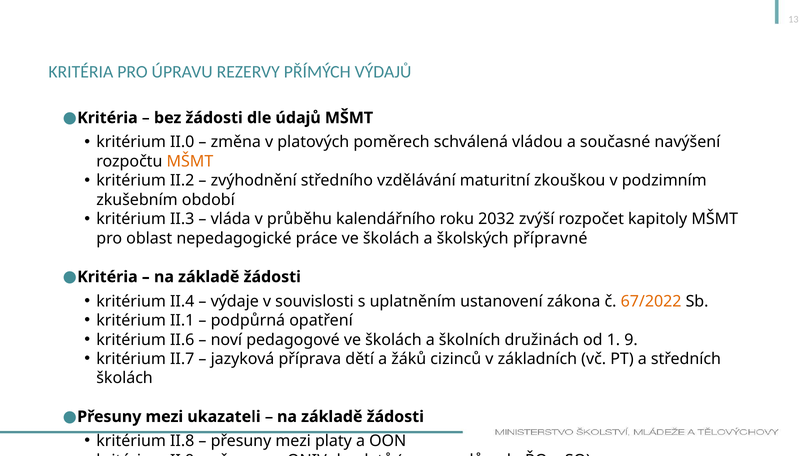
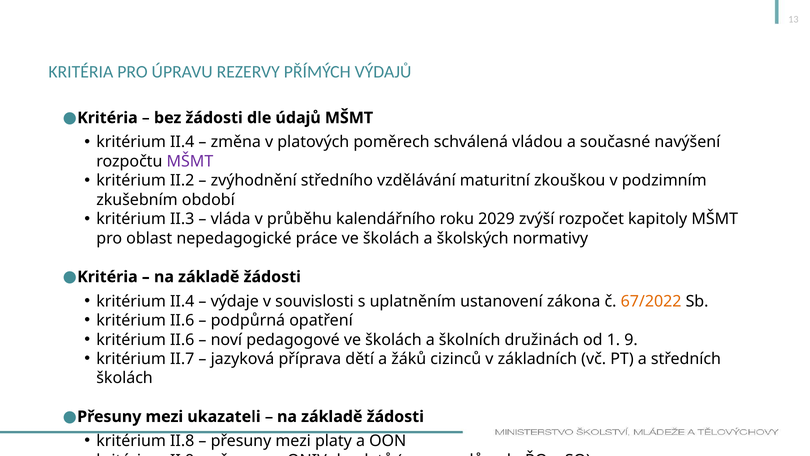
II.0 at (182, 142): II.0 -> II.4
MŠMT at (190, 161) colour: orange -> purple
2032: 2032 -> 2029
přípravné: přípravné -> normativy
II.1 at (182, 320): II.1 -> II.6
